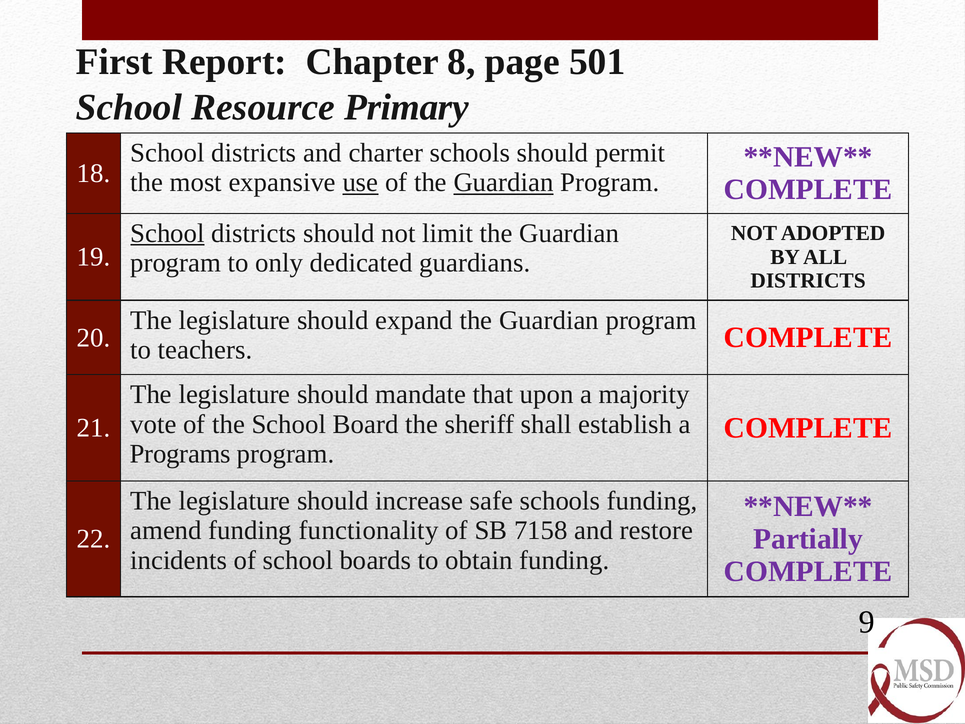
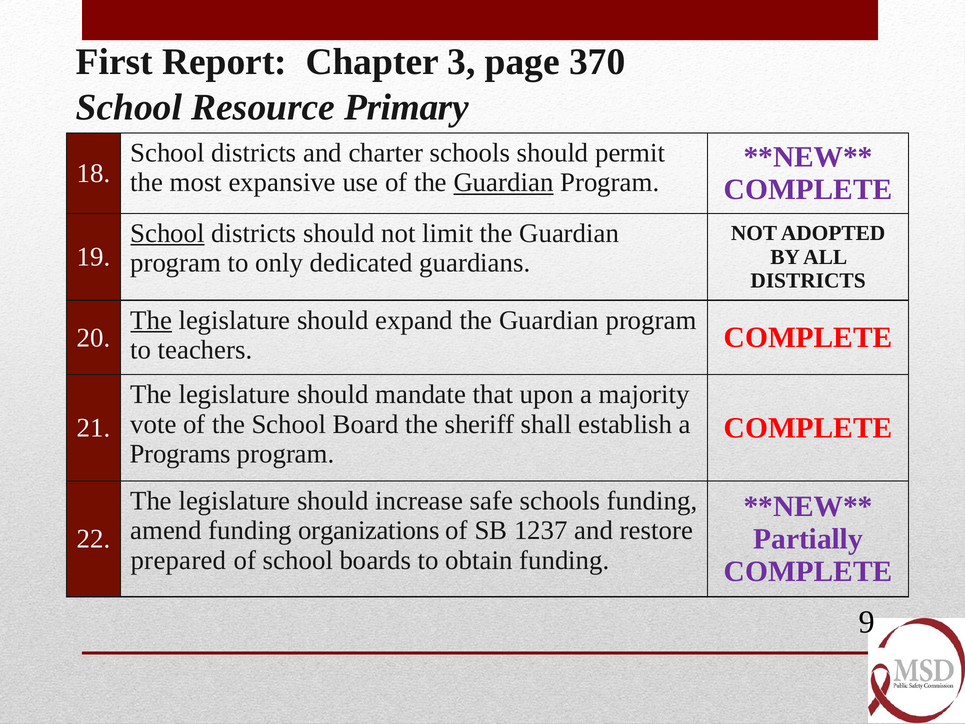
8: 8 -> 3
501: 501 -> 370
use underline: present -> none
The at (151, 320) underline: none -> present
functionality: functionality -> organizations
7158: 7158 -> 1237
incidents: incidents -> prepared
